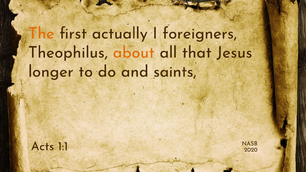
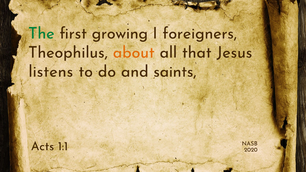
The colour: orange -> green
actually: actually -> growing
longer: longer -> listens
